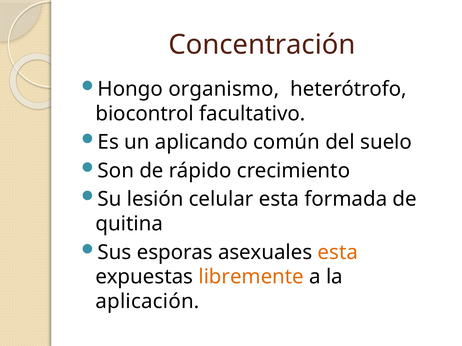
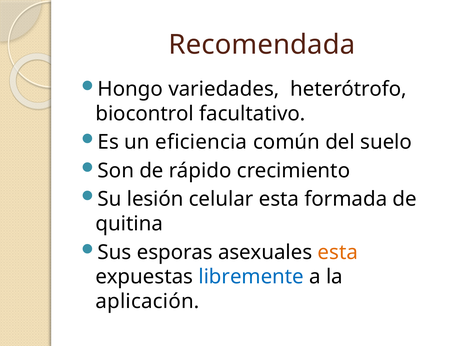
Concentración: Concentración -> Recomendada
organismo: organismo -> variedades
aplicando: aplicando -> eficiencia
libremente colour: orange -> blue
